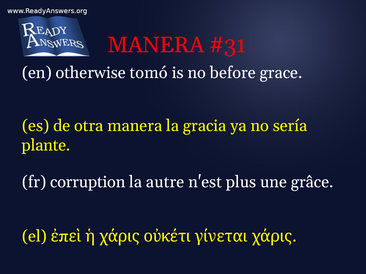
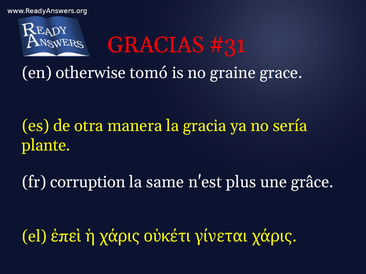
MANERA at (156, 45): MANERA -> GRACIAS
before: before -> graine
autre: autre -> same
